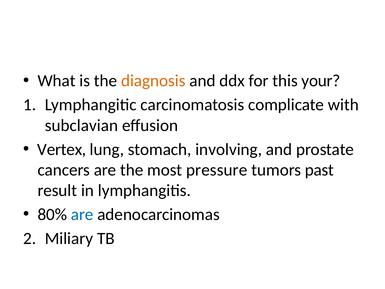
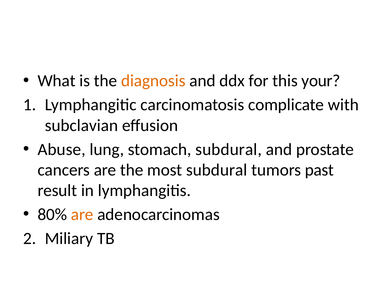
Vertex: Vertex -> Abuse
stomach involving: involving -> subdural
most pressure: pressure -> subdural
are at (82, 214) colour: blue -> orange
